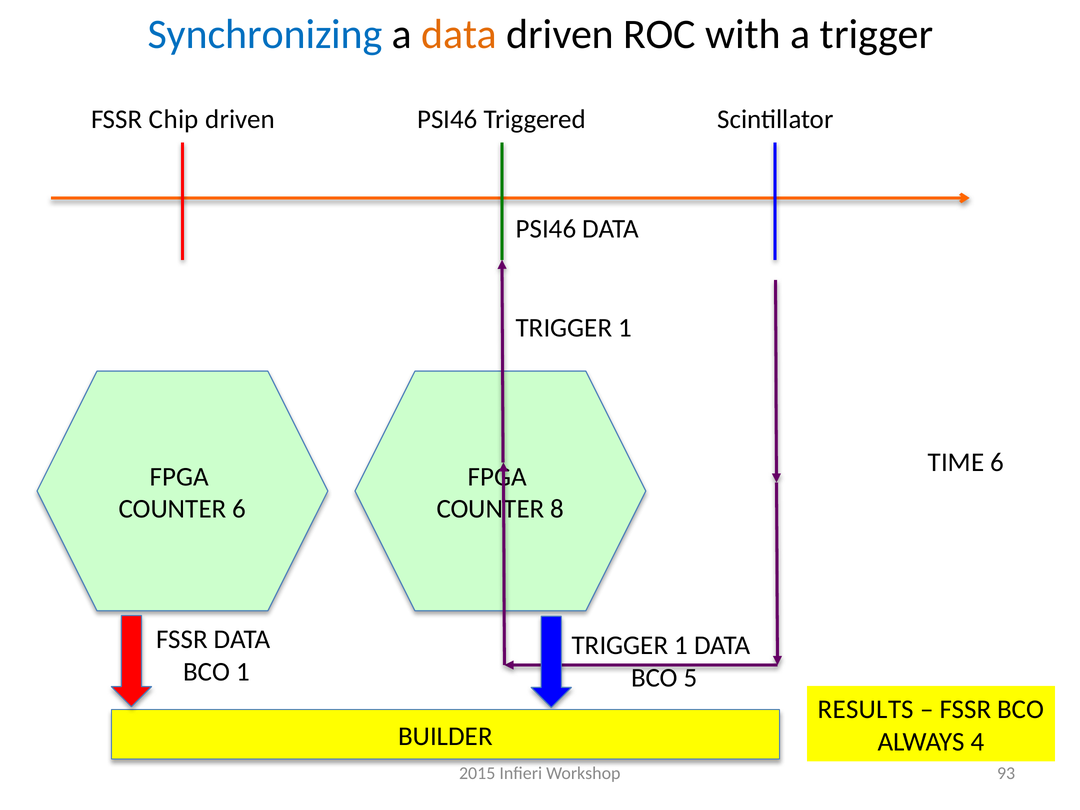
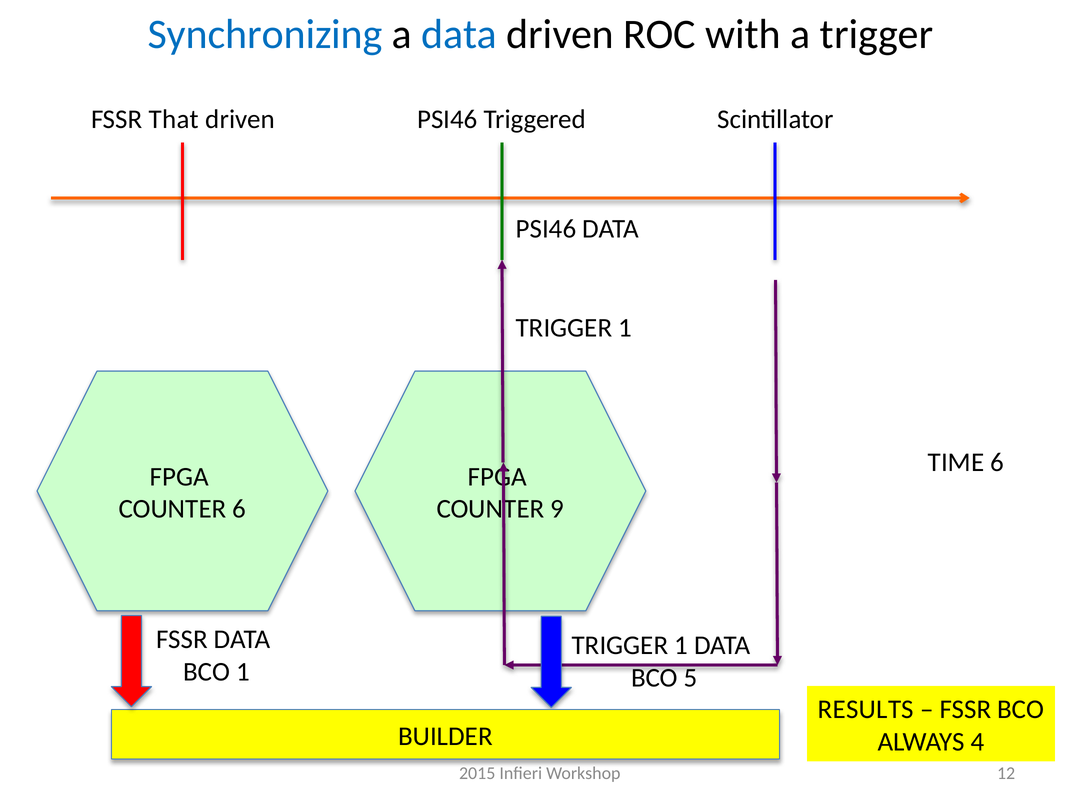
data at (459, 34) colour: orange -> blue
Chip: Chip -> That
8: 8 -> 9
93: 93 -> 12
